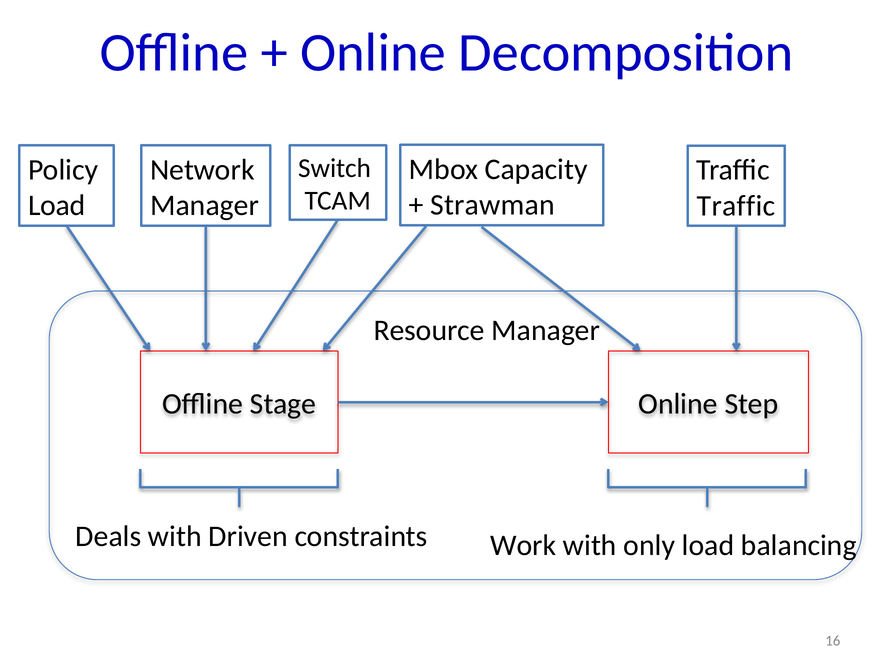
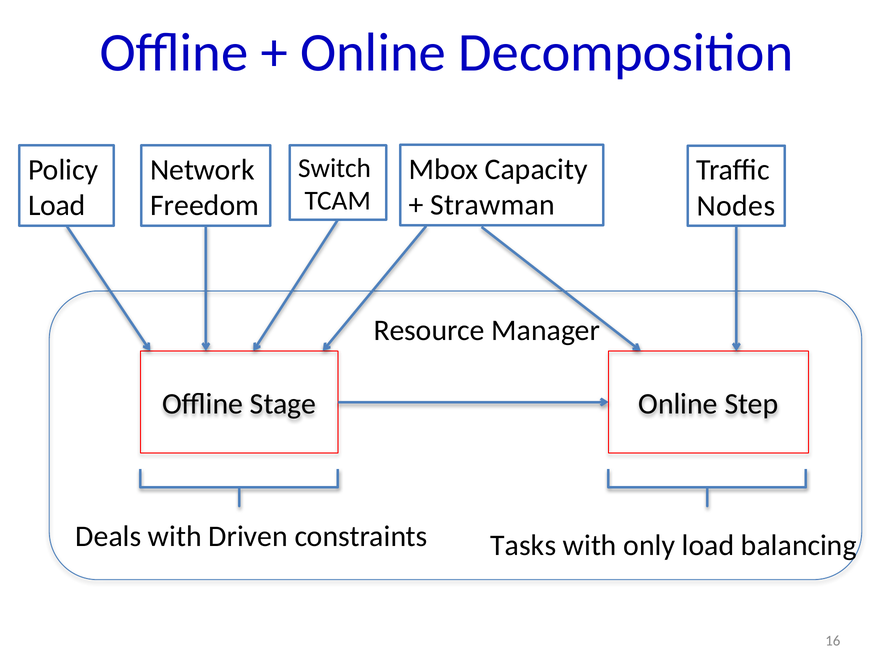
Manager at (205, 205): Manager -> Freedom
Traffic at (736, 206): Traffic -> Nodes
Work: Work -> Tasks
